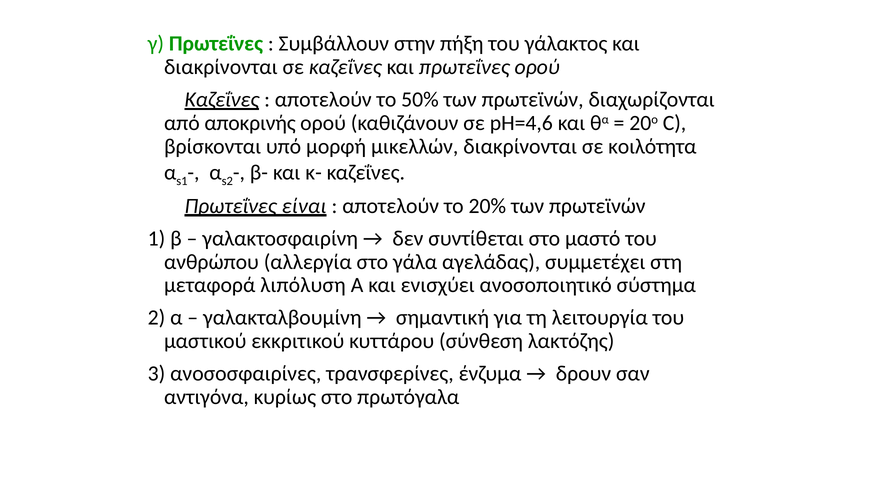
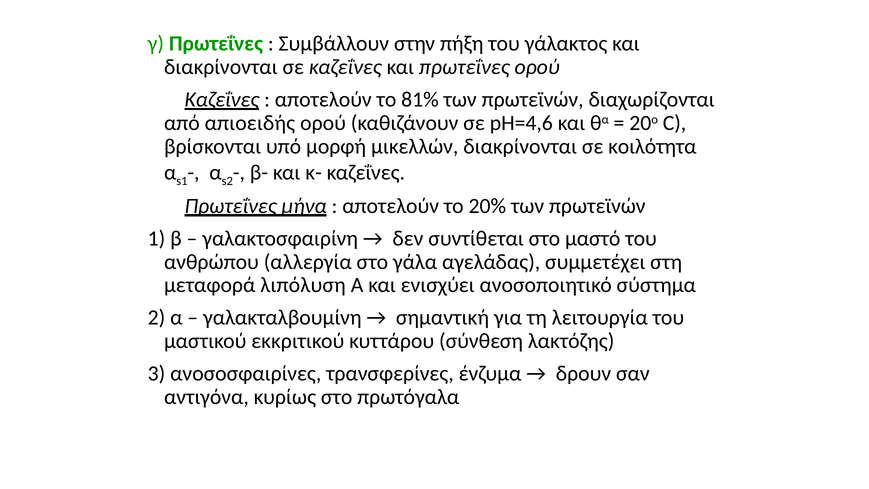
50%: 50% -> 81%
αποκρινής: αποκρινής -> απιοειδής
είναι: είναι -> μήνα
